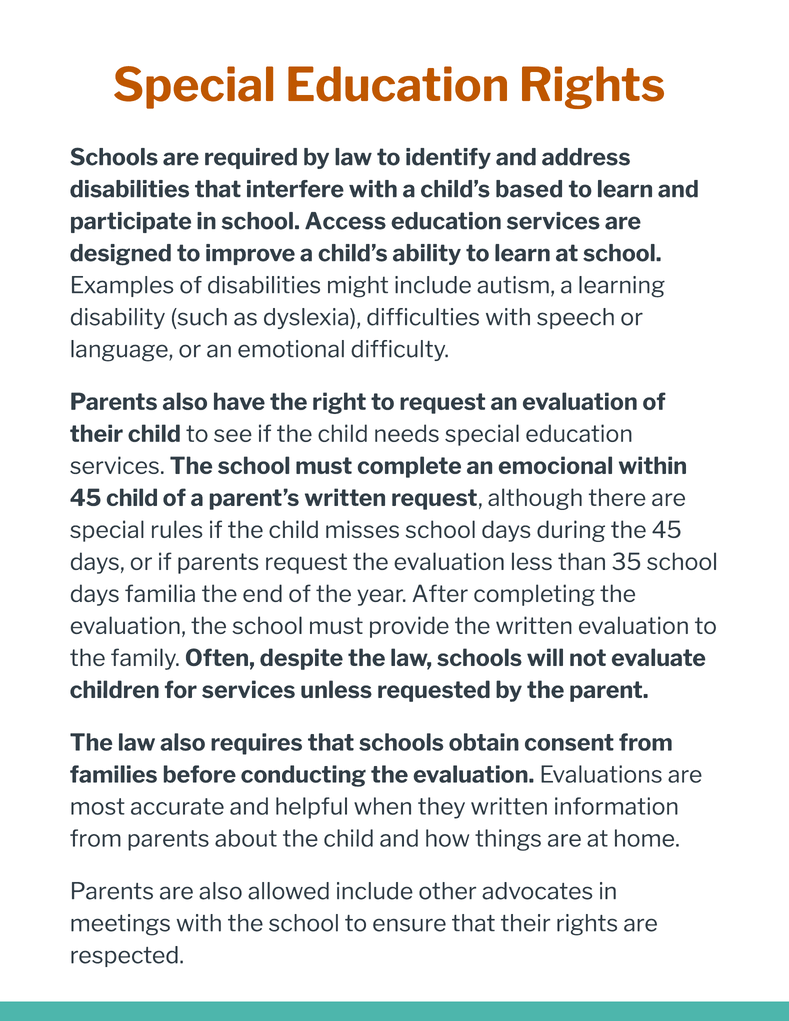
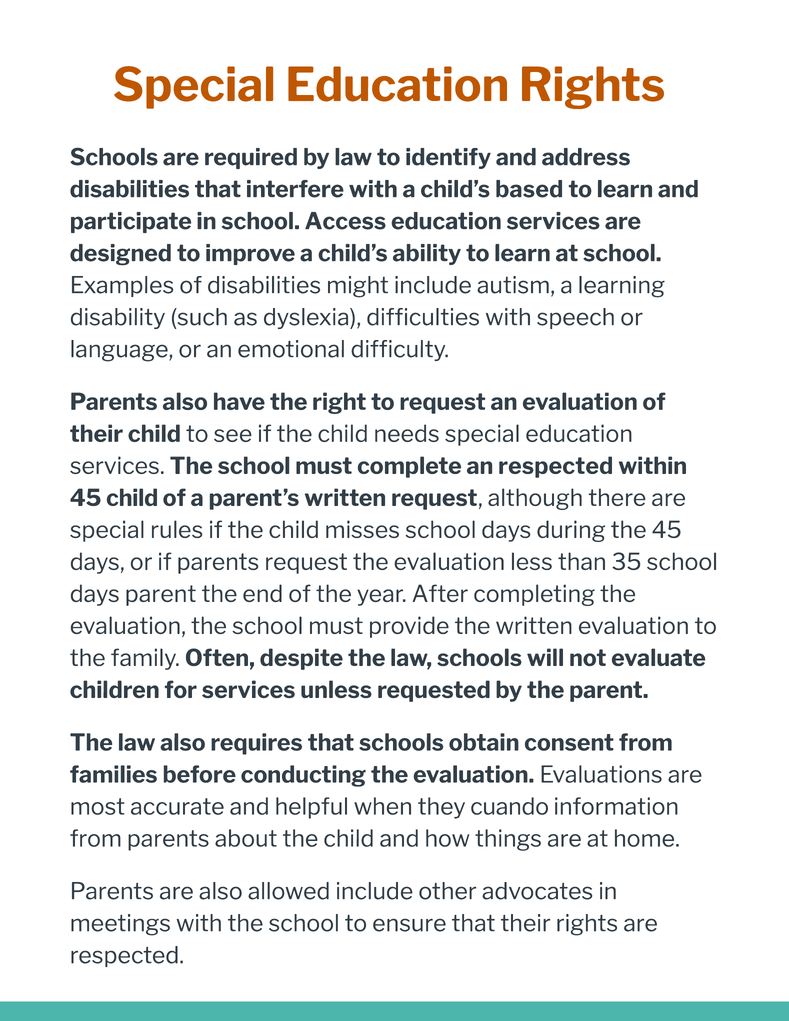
an emocional: emocional -> respected
days familia: familia -> parent
they written: written -> cuando
